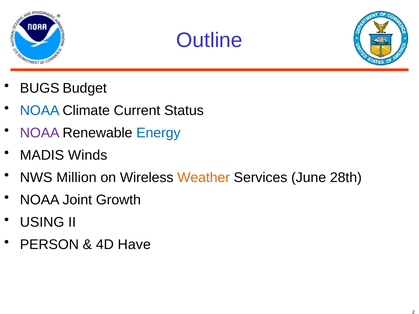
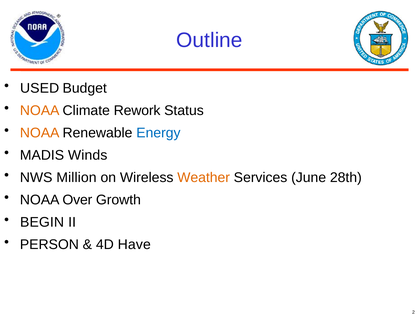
BUGS: BUGS -> USED
NOAA at (40, 111) colour: blue -> orange
Current: Current -> Rework
NOAA at (40, 133) colour: purple -> orange
Joint: Joint -> Over
USING: USING -> BEGIN
